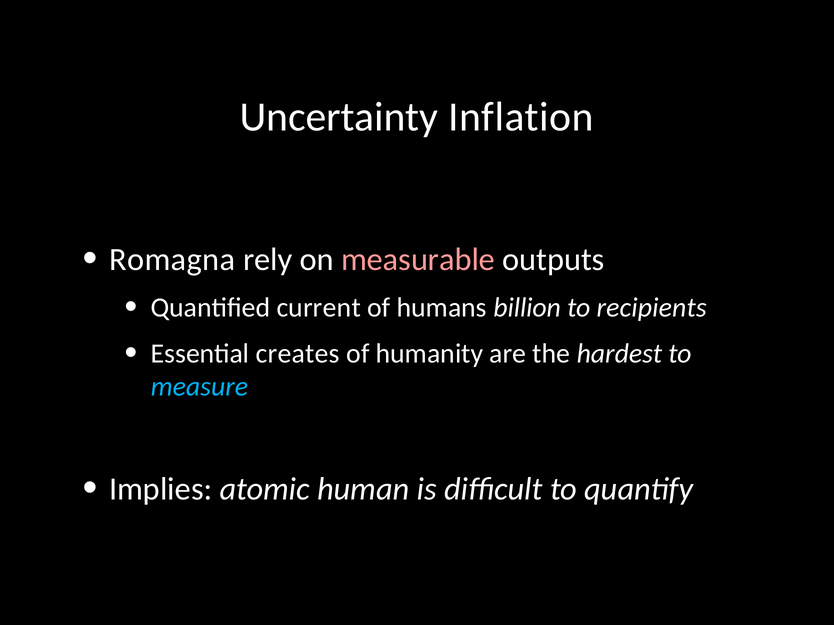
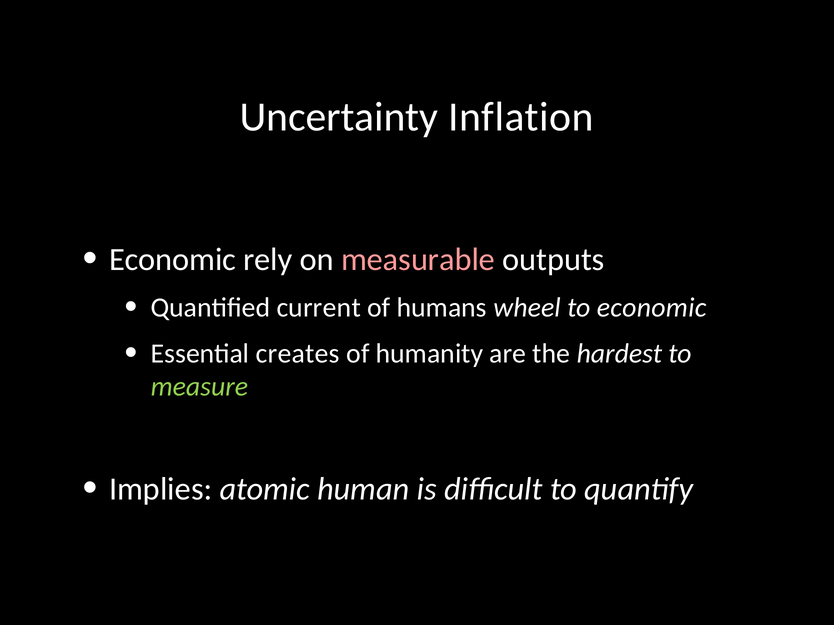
Romagna at (172, 260): Romagna -> Economic
billion: billion -> wheel
to recipients: recipients -> economic
measure colour: light blue -> light green
